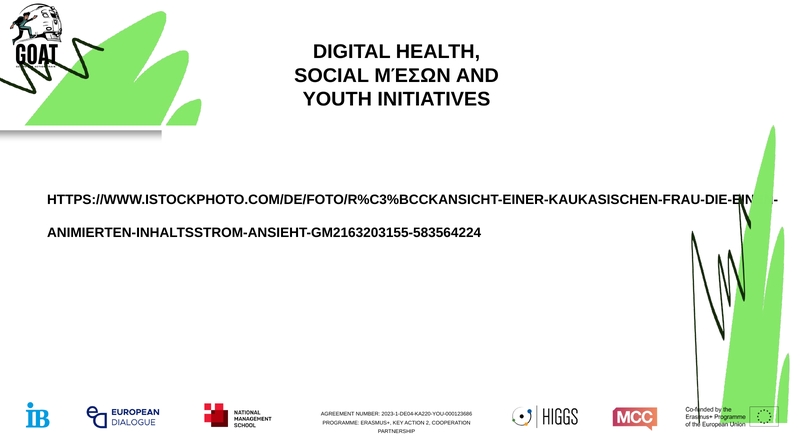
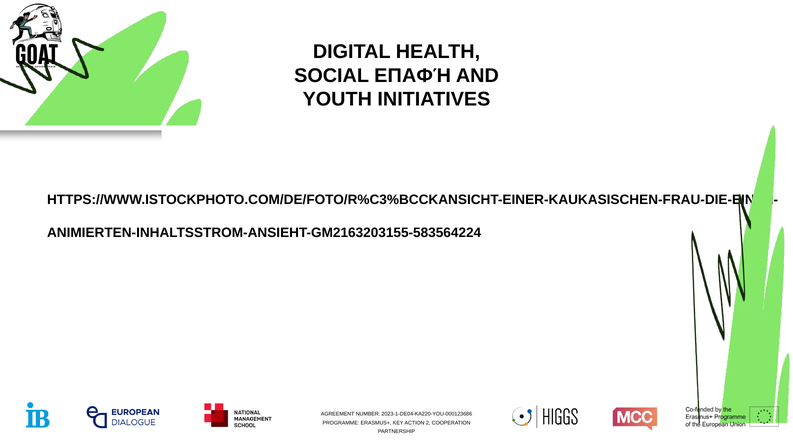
ΜΈΣΩΝ: ΜΈΣΩΝ -> ΕΠΑΦΉ
